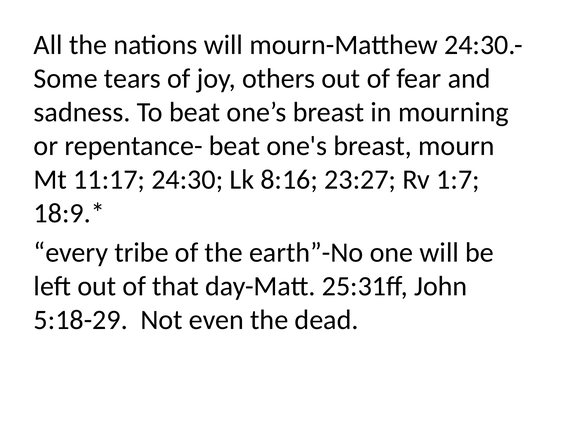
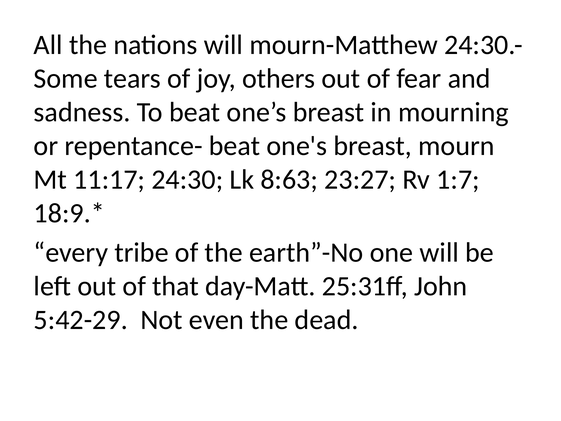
8:16: 8:16 -> 8:63
5:18-29: 5:18-29 -> 5:42-29
